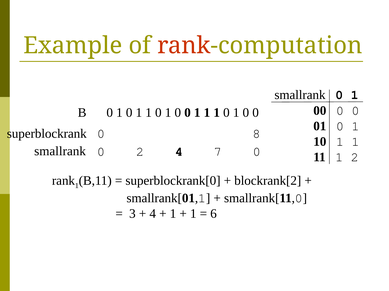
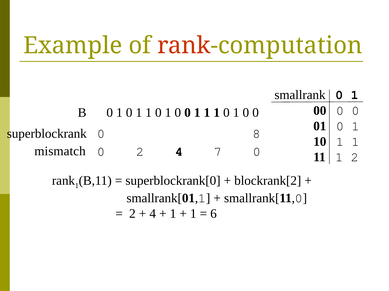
smallrank at (60, 152): smallrank -> mismatch
3 at (132, 214): 3 -> 2
